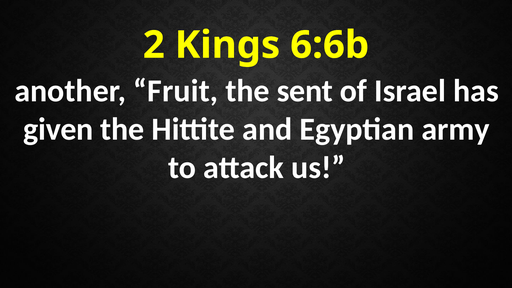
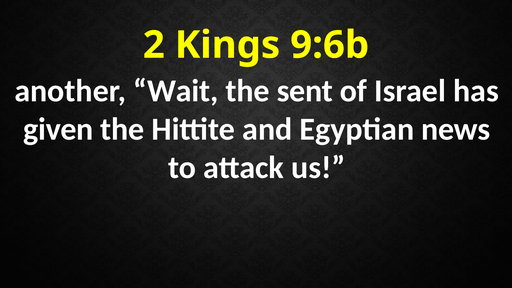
6:6b: 6:6b -> 9:6b
Fruit: Fruit -> Wait
army: army -> news
